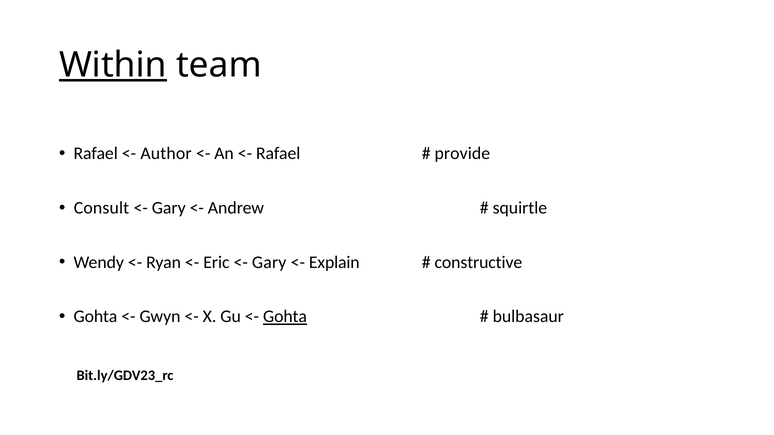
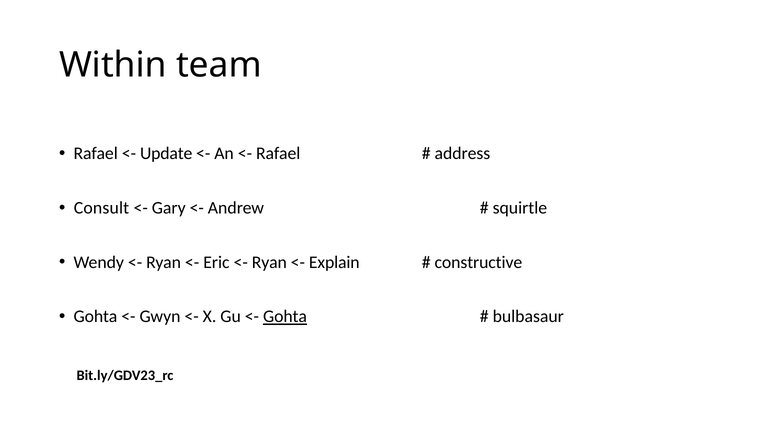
Within underline: present -> none
Author: Author -> Update
provide: provide -> address
Gary at (269, 263): Gary -> Ryan
